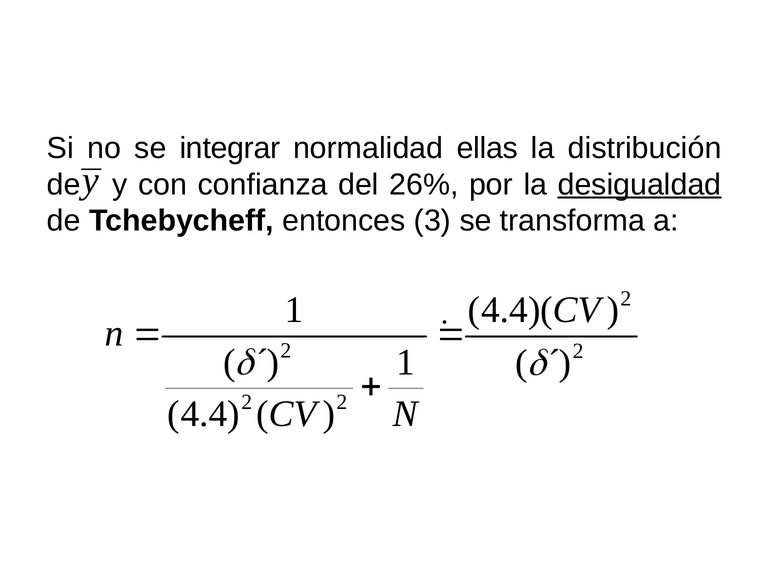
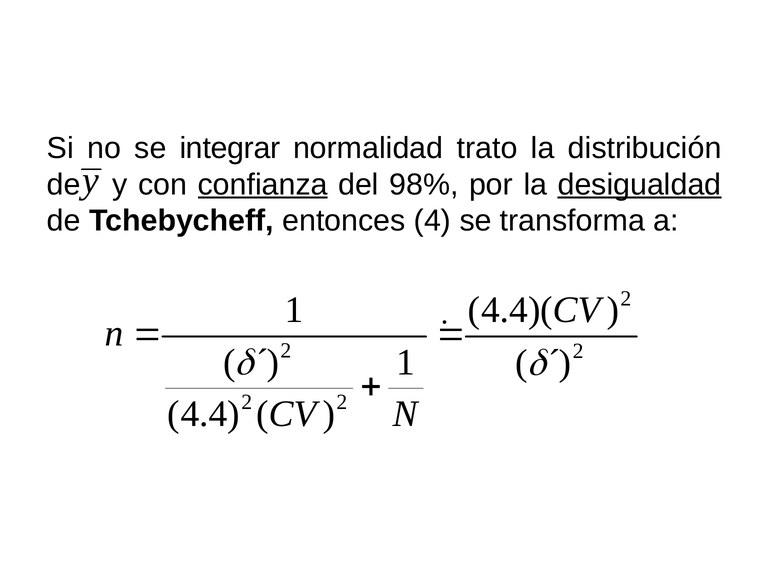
ellas: ellas -> trato
confianza underline: none -> present
26%: 26% -> 98%
3: 3 -> 4
